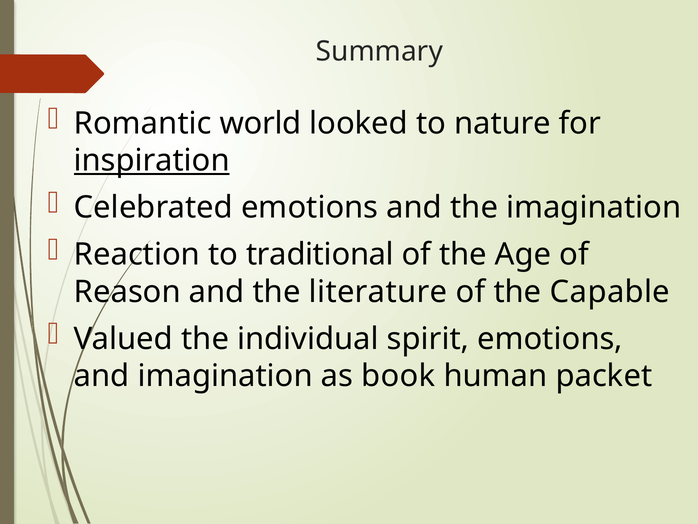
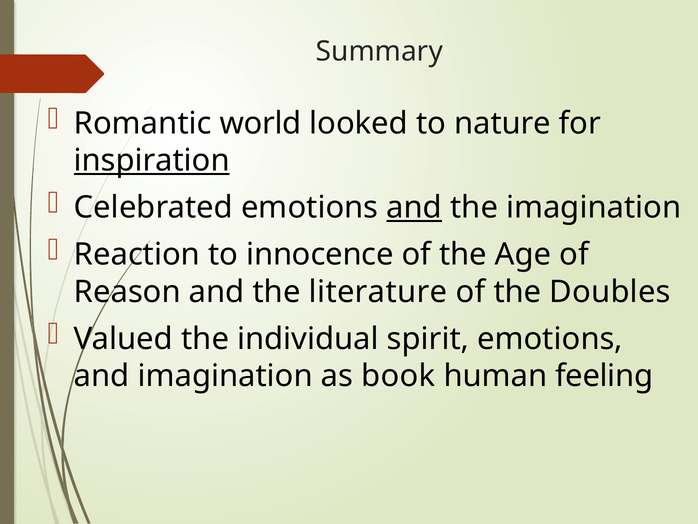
and at (414, 207) underline: none -> present
traditional: traditional -> innocence
Capable: Capable -> Doubles
packet: packet -> feeling
